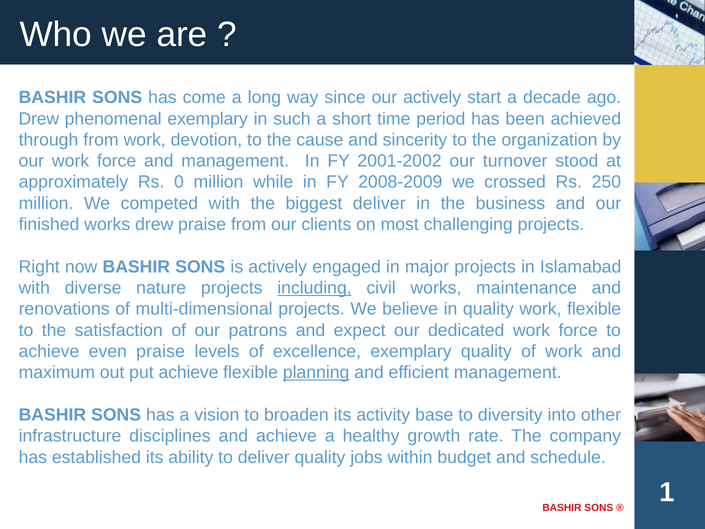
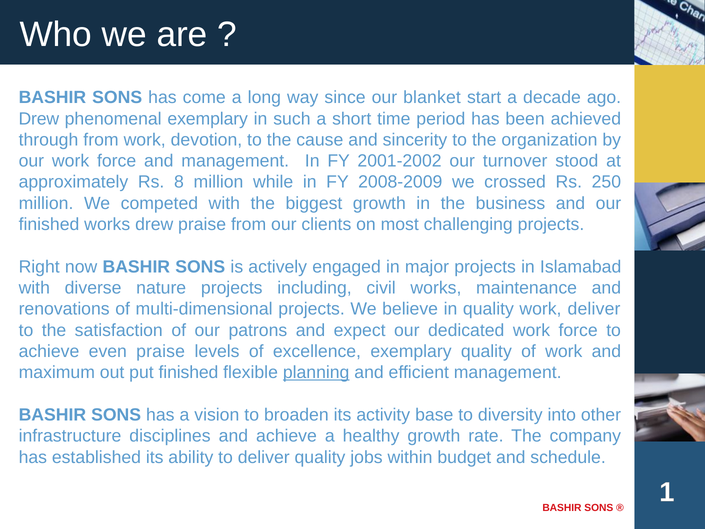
our actively: actively -> blanket
0: 0 -> 8
biggest deliver: deliver -> growth
including underline: present -> none
work flexible: flexible -> deliver
put achieve: achieve -> finished
